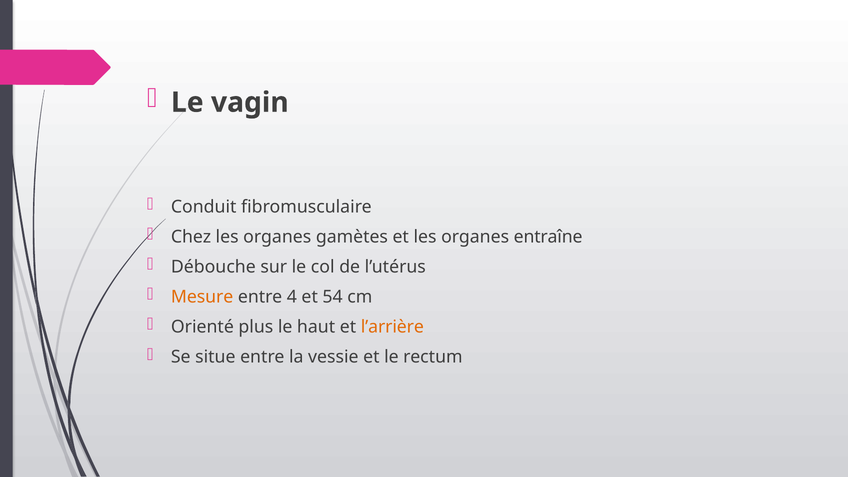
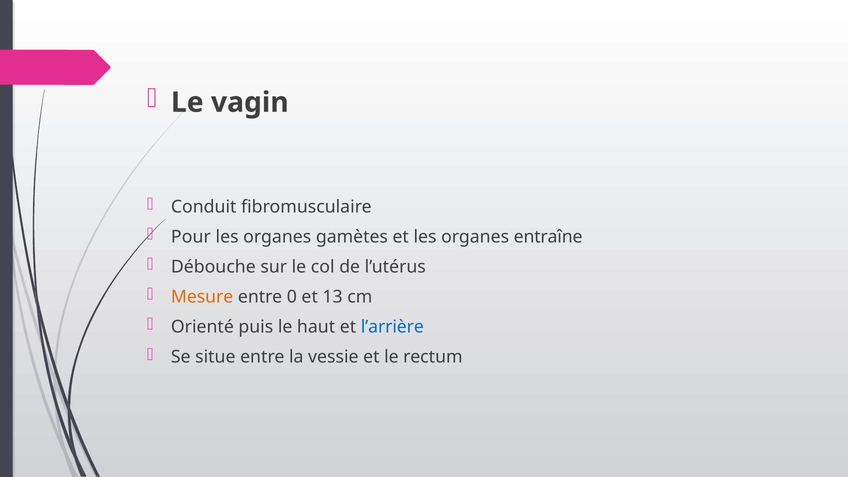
Chez: Chez -> Pour
4: 4 -> 0
54: 54 -> 13
plus: plus -> puis
l’arrière colour: orange -> blue
